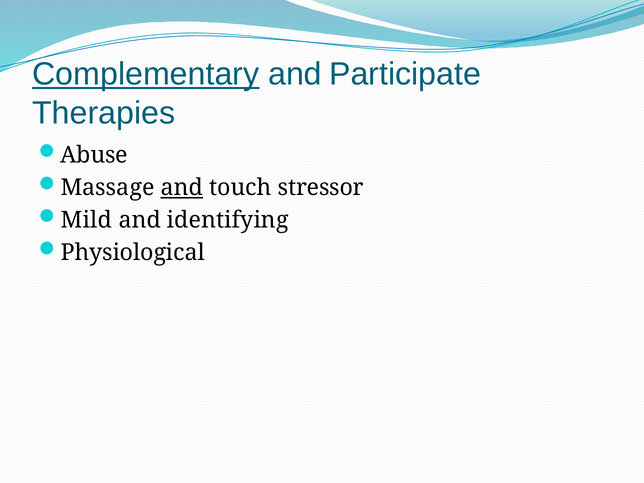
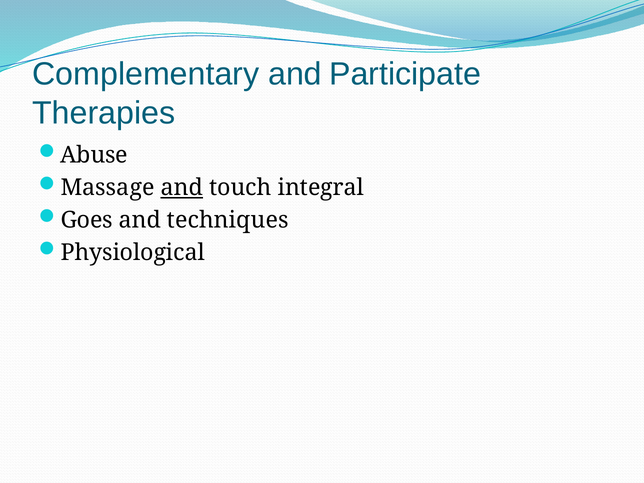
Complementary underline: present -> none
stressor: stressor -> integral
Mild: Mild -> Goes
identifying: identifying -> techniques
